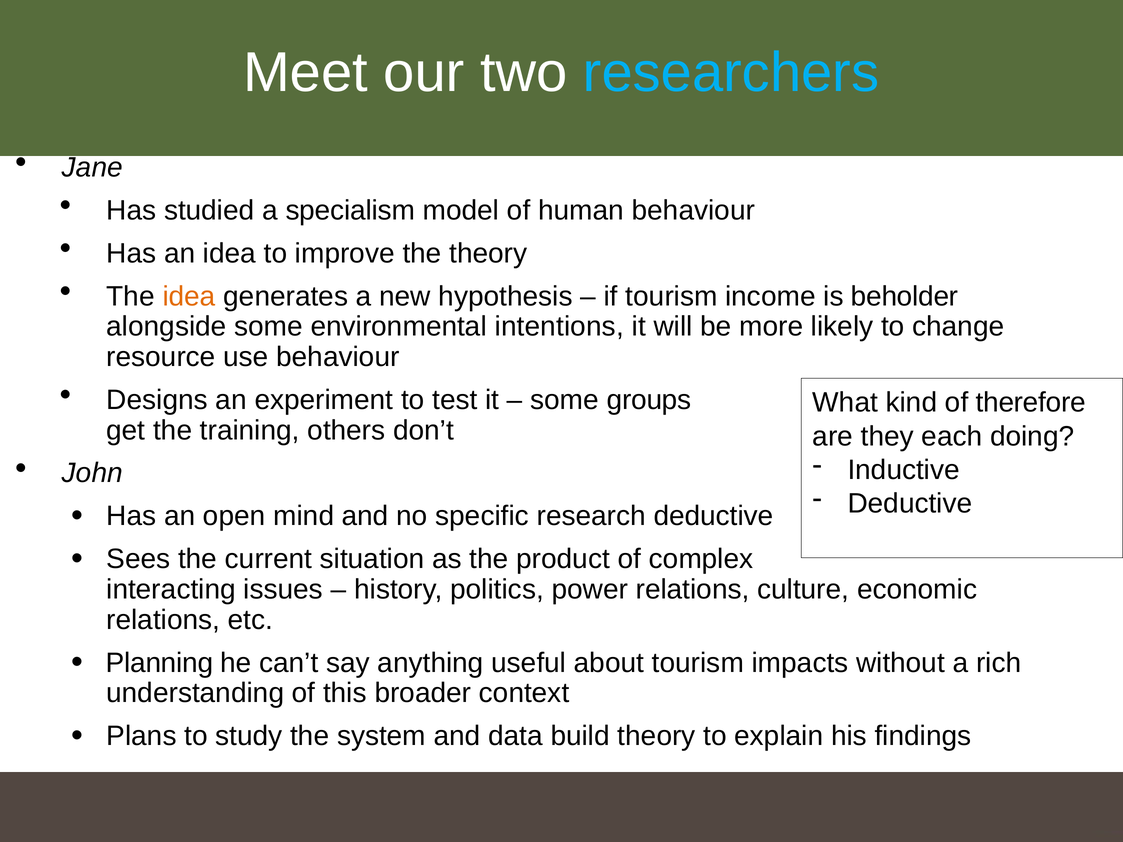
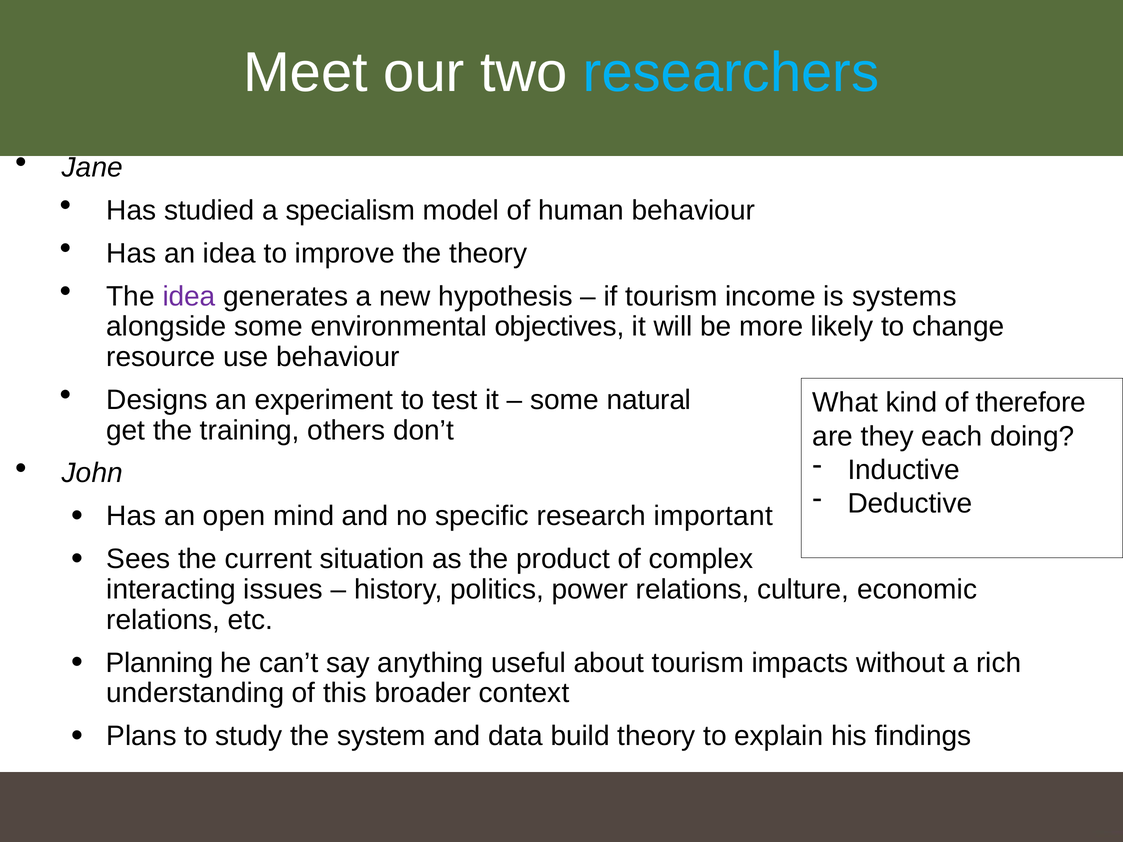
idea at (189, 296) colour: orange -> purple
beholder: beholder -> systems
intentions: intentions -> objectives
groups: groups -> natural
research deductive: deductive -> important
